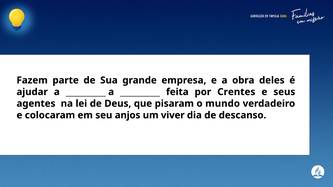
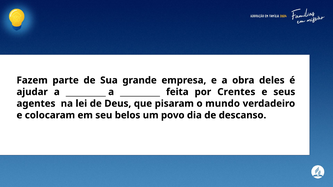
anjos: anjos -> belos
viver: viver -> povo
